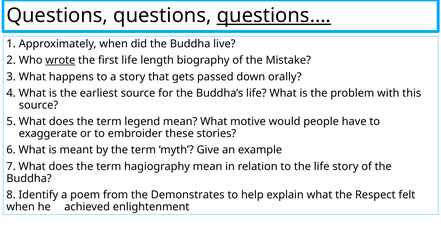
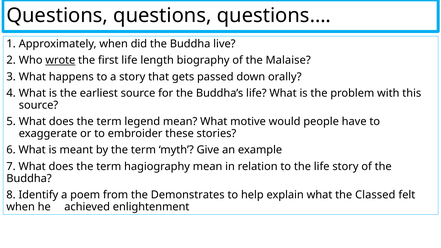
questions… underline: present -> none
Mistake: Mistake -> Malaise
Respect: Respect -> Classed
